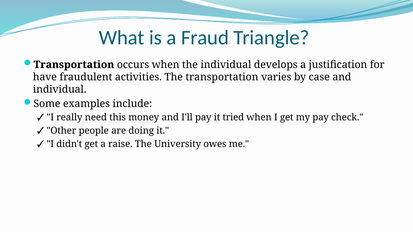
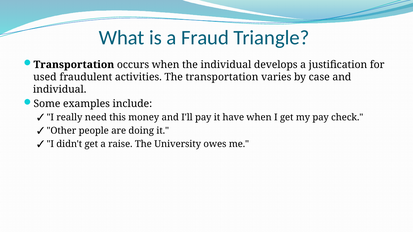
have: have -> used
tried: tried -> have
